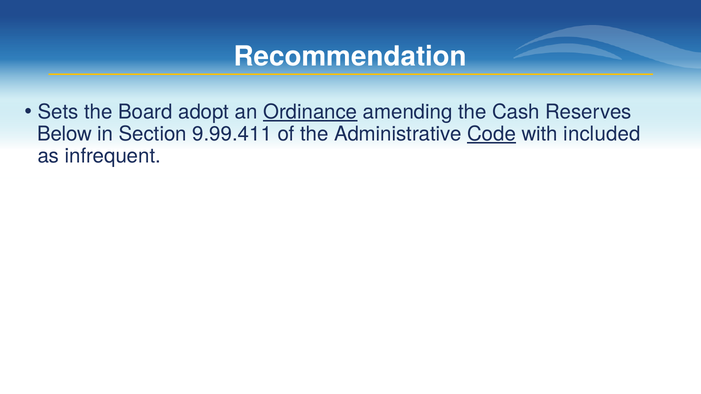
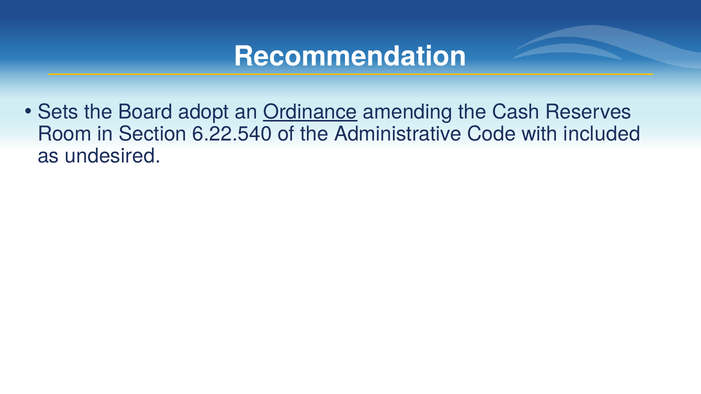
Below: Below -> Room
9.99.411: 9.99.411 -> 6.22.540
Code underline: present -> none
infrequent: infrequent -> undesired
